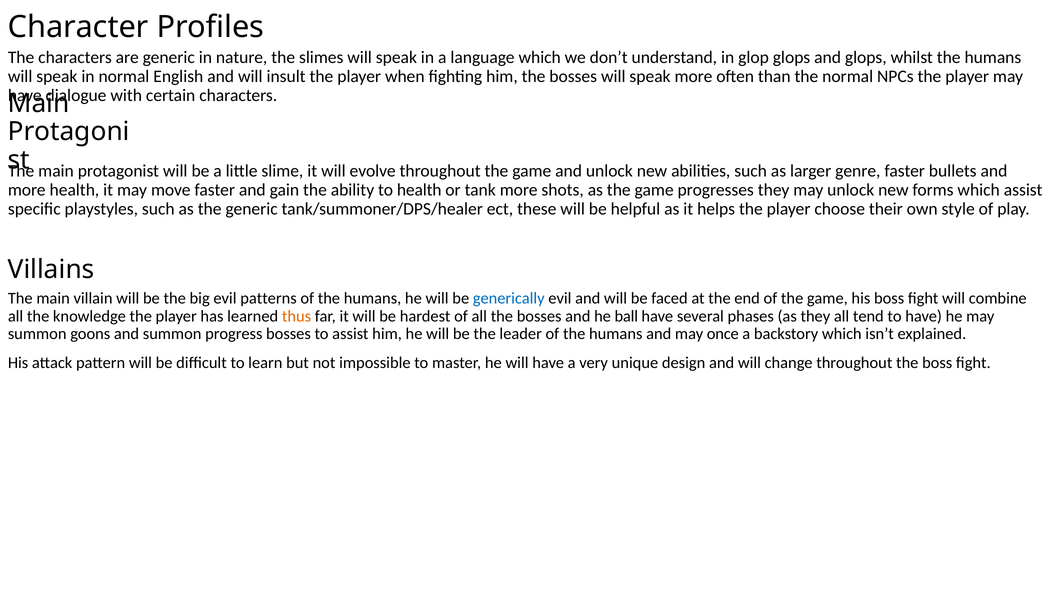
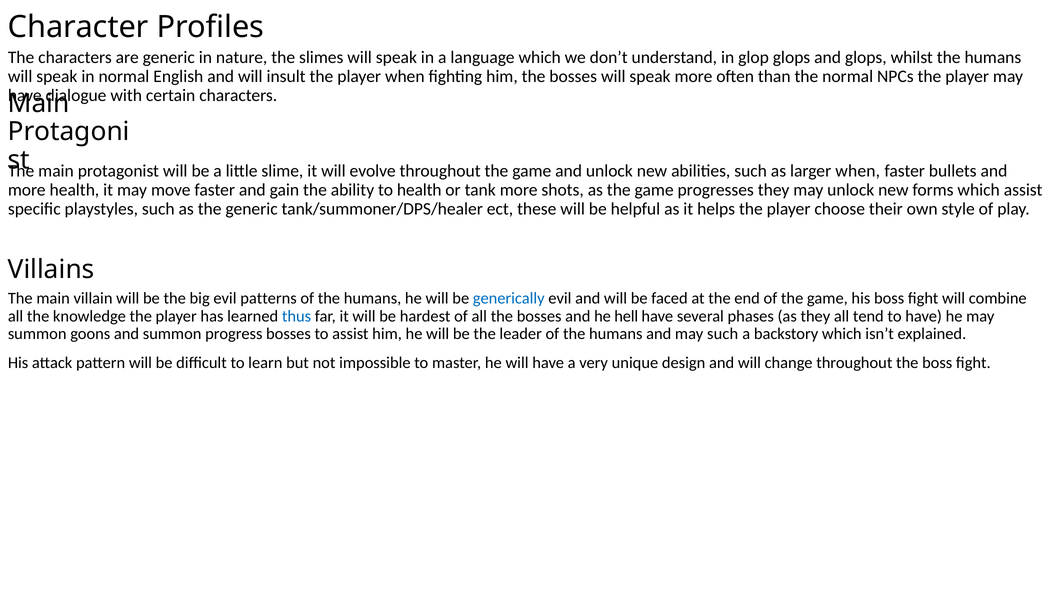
larger genre: genre -> when
thus colour: orange -> blue
ball: ball -> hell
may once: once -> such
